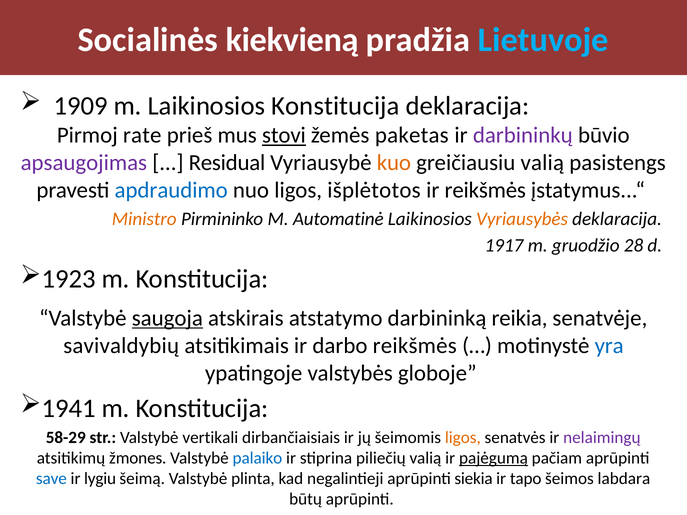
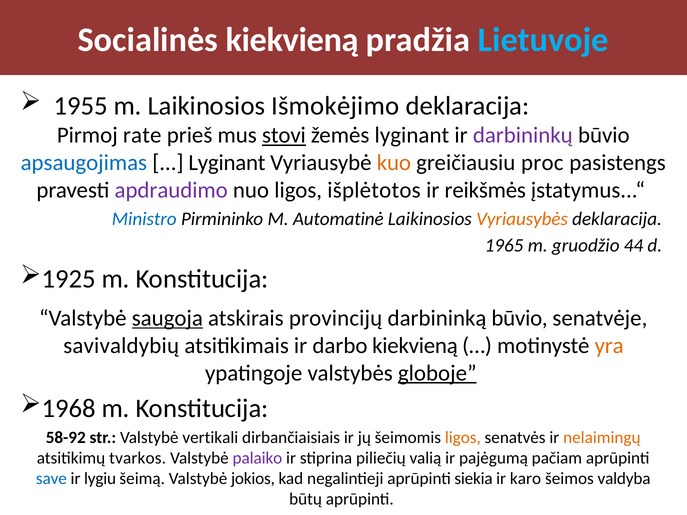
1909: 1909 -> 1955
Laikinosios Konstitucija: Konstitucija -> Išmokėjimo
žemės paketas: paketas -> lyginant
apsaugojimas colour: purple -> blue
Residual at (227, 163): Residual -> Lyginant
greičiausiu valią: valią -> proc
apdraudimo colour: blue -> purple
Ministro colour: orange -> blue
1917: 1917 -> 1965
28: 28 -> 44
1923: 1923 -> 1925
atstatymo: atstatymo -> provincijų
darbininką reikia: reikia -> būvio
darbo reikšmės: reikšmės -> kiekvieną
yra colour: blue -> orange
globoje underline: none -> present
1941: 1941 -> 1968
58-29: 58-29 -> 58-92
nelaimingų colour: purple -> orange
žmones: žmones -> tvarkos
palaiko colour: blue -> purple
pajėgumą underline: present -> none
plinta: plinta -> jokios
tapo: tapo -> karo
labdara: labdara -> valdyba
